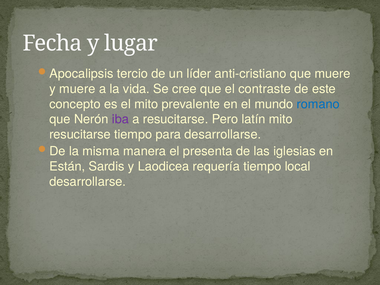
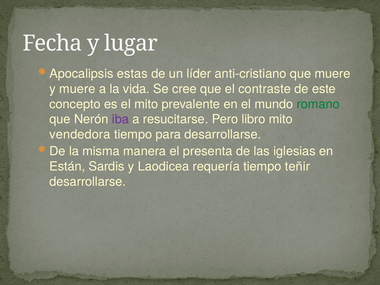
tercio: tercio -> estas
romano colour: blue -> green
latín: latín -> libro
resucitarse at (80, 134): resucitarse -> vendedora
local: local -> teñir
